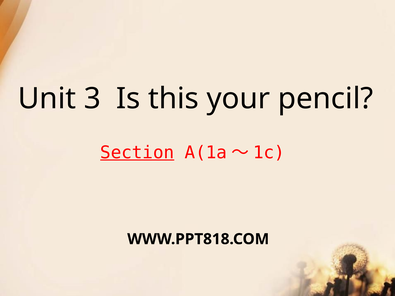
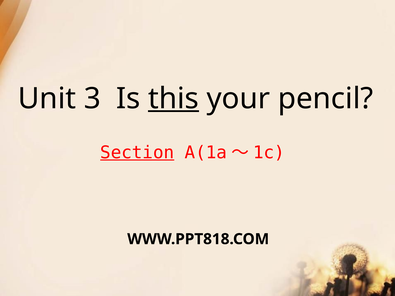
this underline: none -> present
